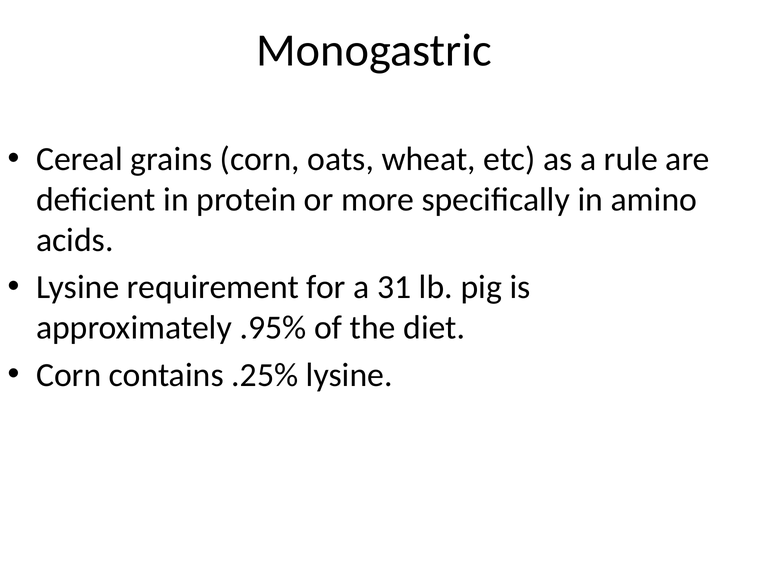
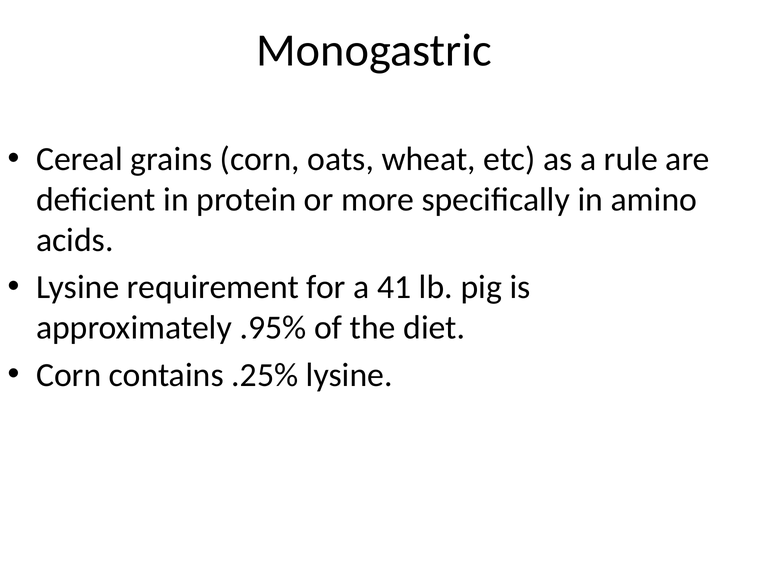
31: 31 -> 41
